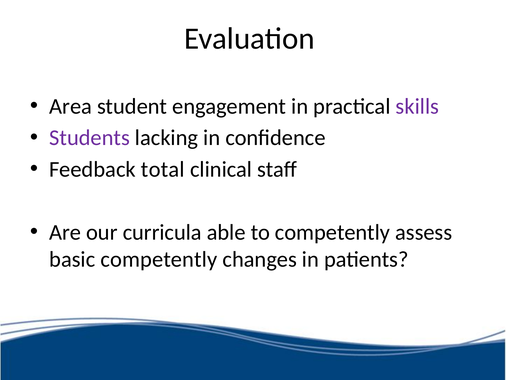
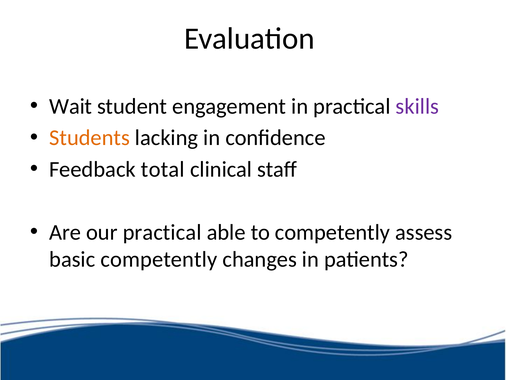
Area: Area -> Wait
Students colour: purple -> orange
our curricula: curricula -> practical
